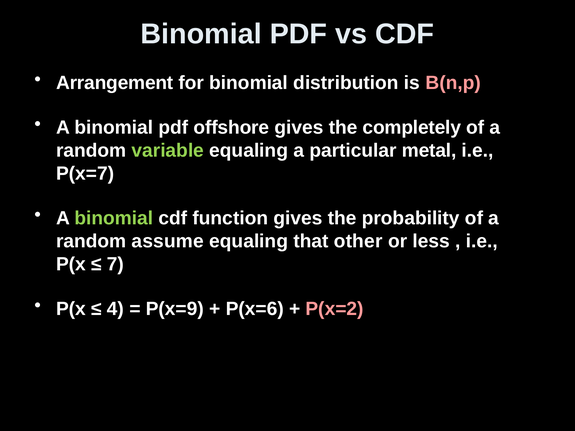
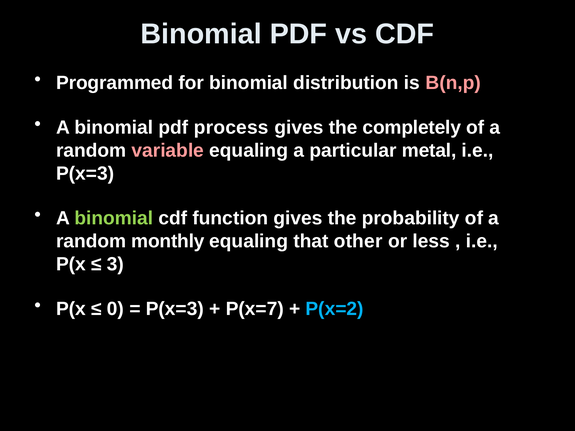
Arrangement: Arrangement -> Programmed
offshore: offshore -> process
variable colour: light green -> pink
P(x=7 at (85, 174): P(x=7 -> P(x=3
assume: assume -> monthly
7: 7 -> 3
4: 4 -> 0
P(x=9 at (175, 309): P(x=9 -> P(x=3
P(x=6: P(x=6 -> P(x=7
P(x=2 colour: pink -> light blue
